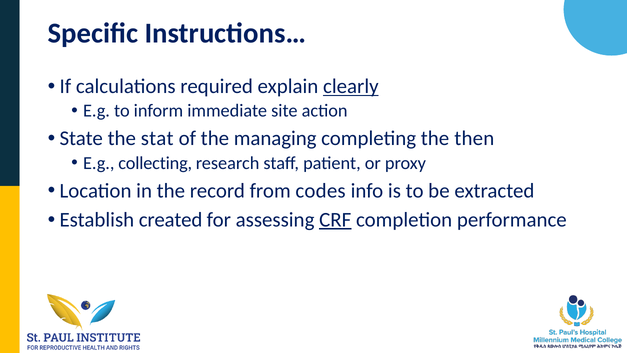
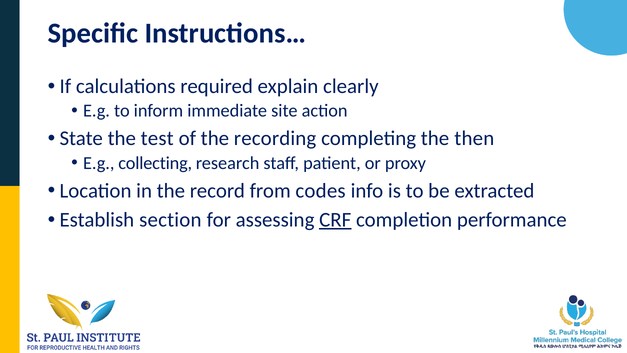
clearly underline: present -> none
stat: stat -> test
managing: managing -> recording
created: created -> section
